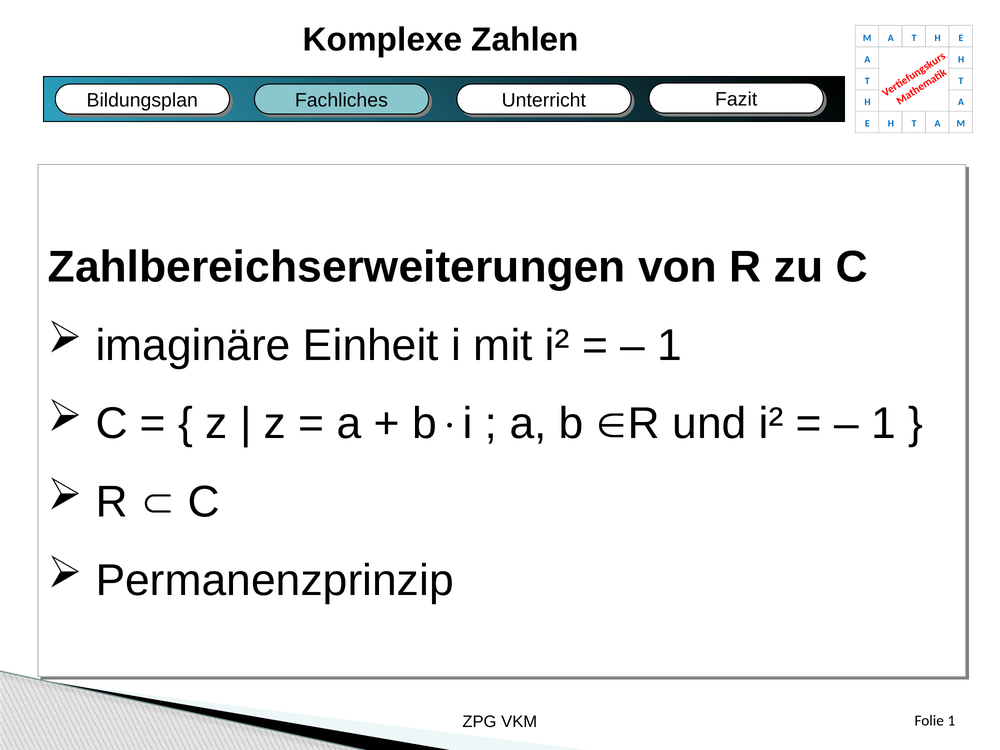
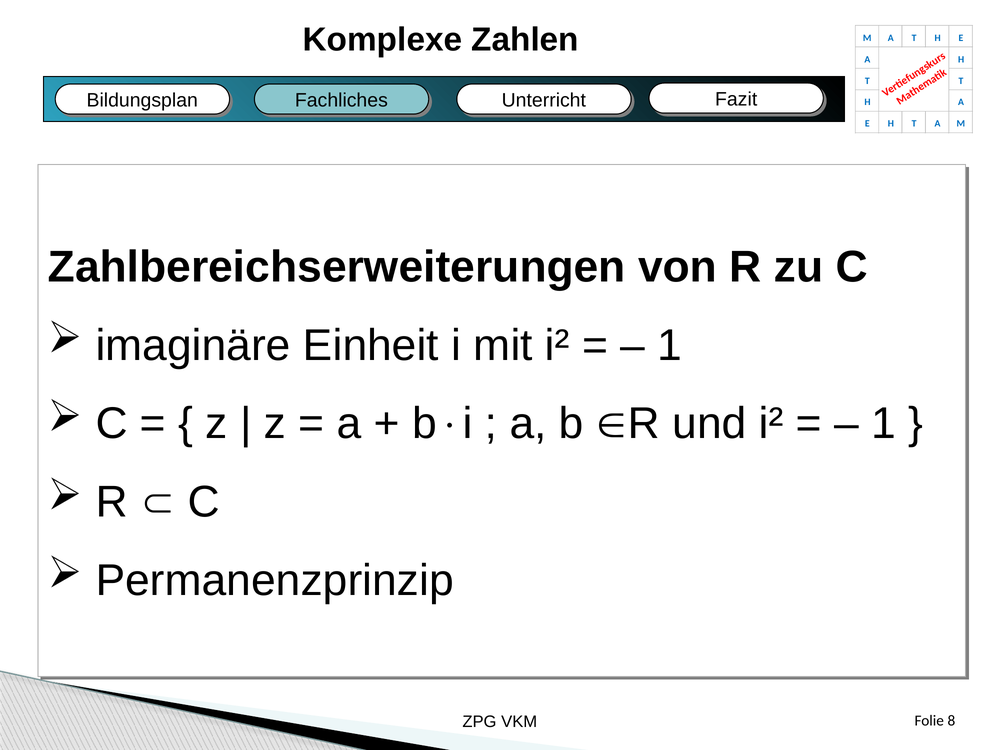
Folie 1: 1 -> 8
